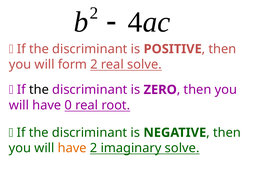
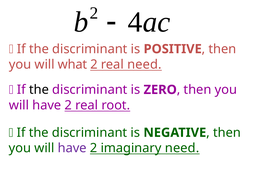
form: form -> what
real solve: solve -> need
0 at (68, 105): 0 -> 2
have at (72, 148) colour: orange -> purple
imaginary solve: solve -> need
